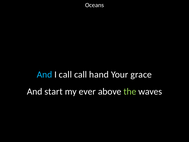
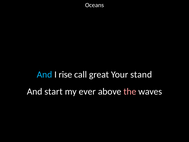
I call: call -> rise
hand: hand -> great
grace: grace -> stand
the colour: light green -> pink
